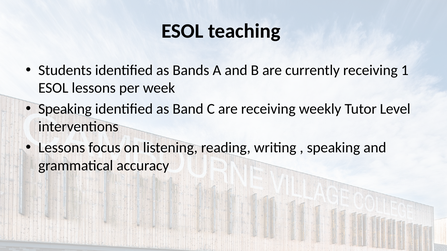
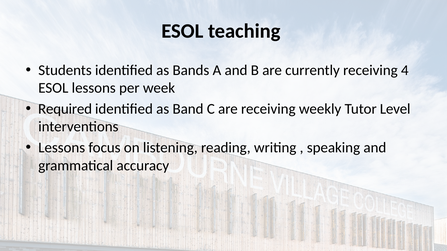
1: 1 -> 4
Speaking at (65, 109): Speaking -> Required
